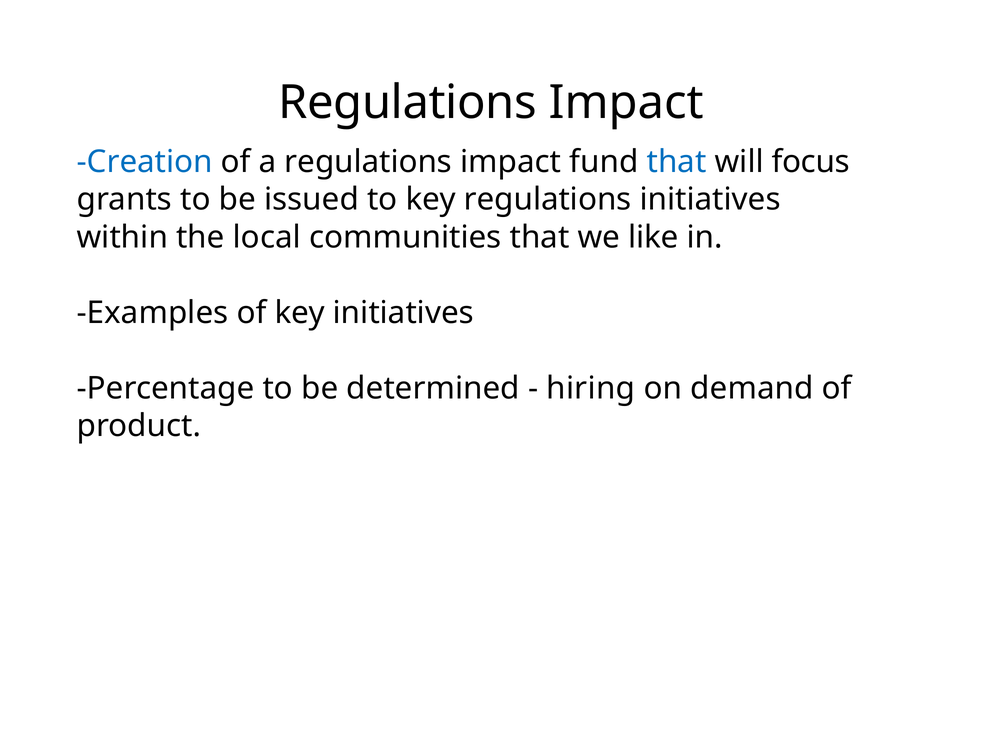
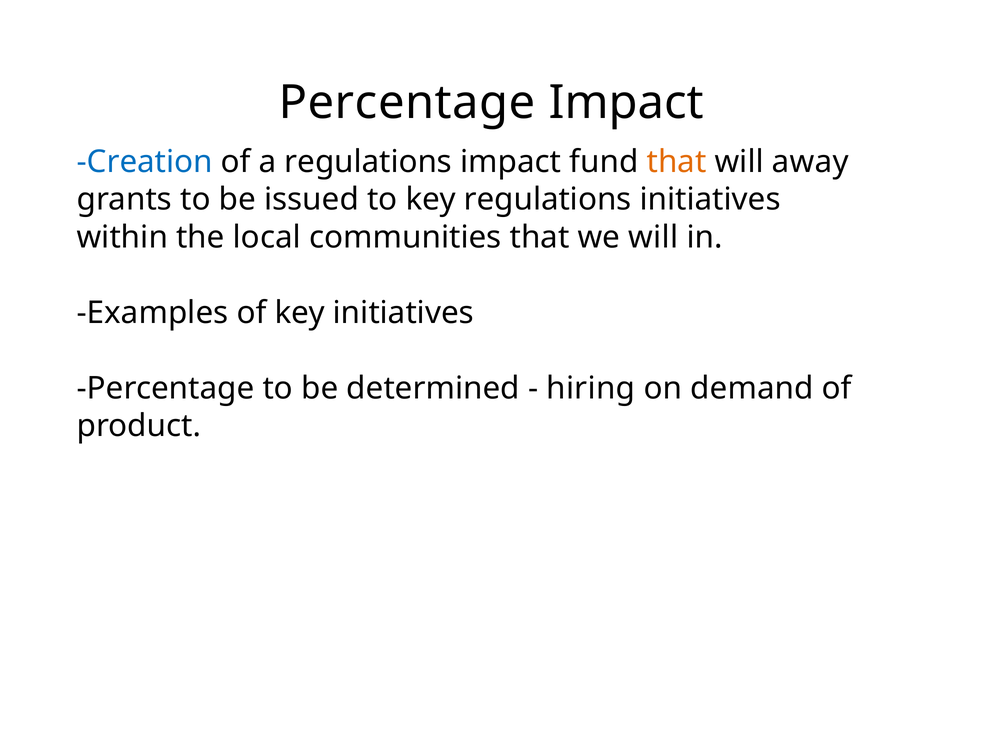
Regulations at (408, 103): Regulations -> Percentage
that at (677, 162) colour: blue -> orange
focus: focus -> away
we like: like -> will
